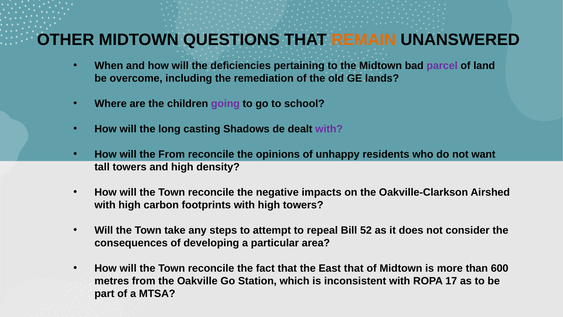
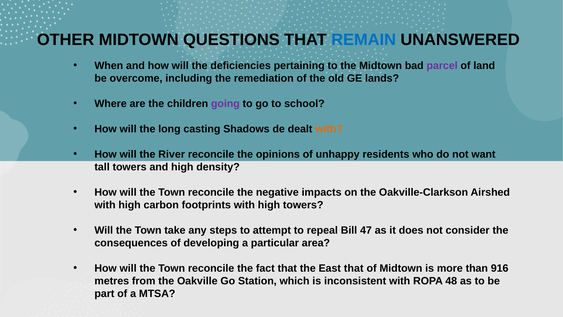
REMAIN colour: orange -> blue
with at (329, 129) colour: purple -> orange
the From: From -> River
52: 52 -> 47
600: 600 -> 916
17: 17 -> 48
